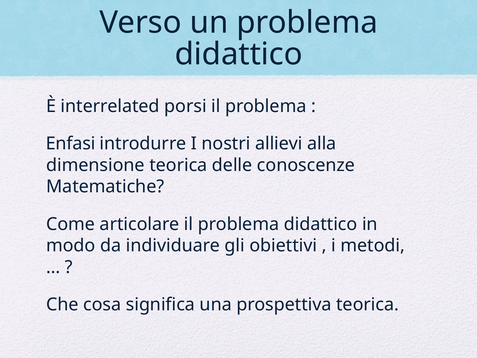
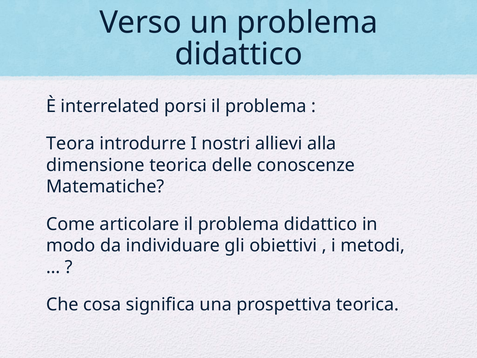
Enfasi: Enfasi -> Teora
